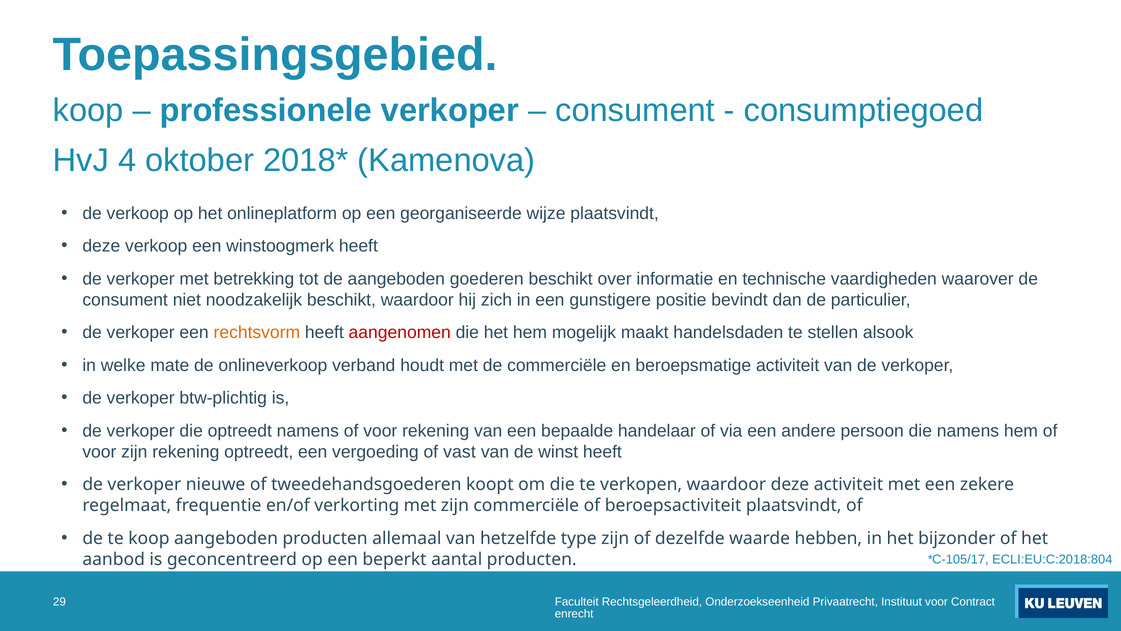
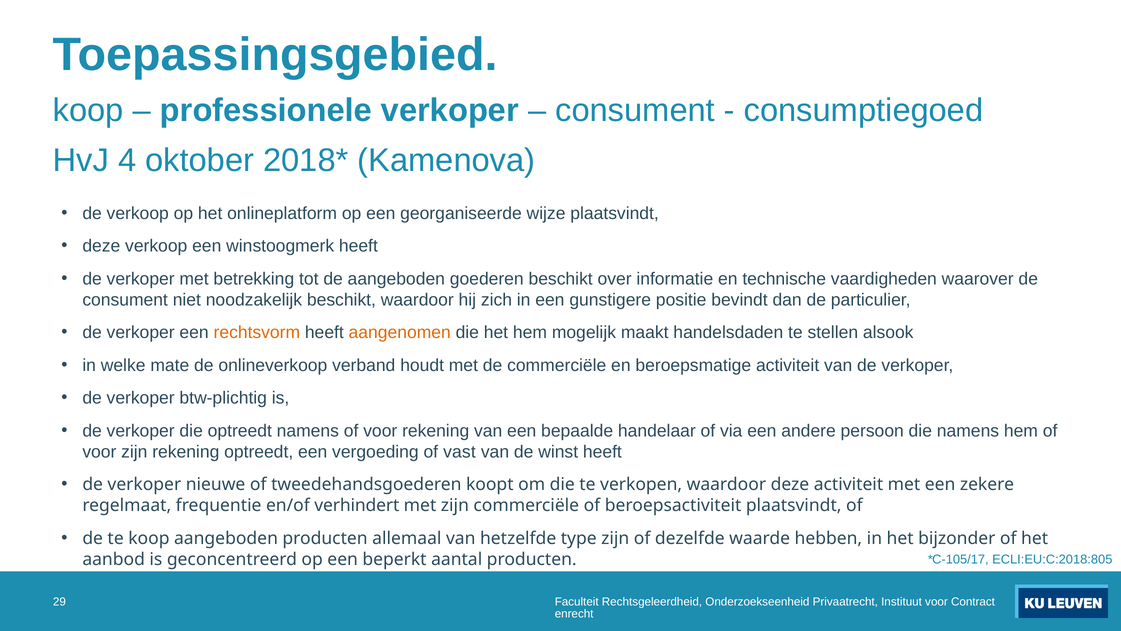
aangenomen colour: red -> orange
verkorting: verkorting -> verhindert
ECLI:EU:C:2018:804: ECLI:EU:C:2018:804 -> ECLI:EU:C:2018:805
